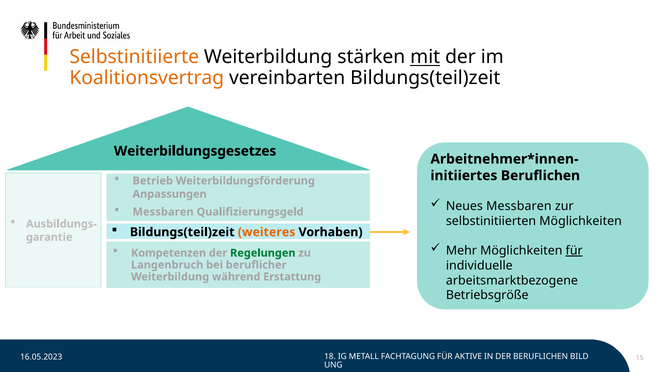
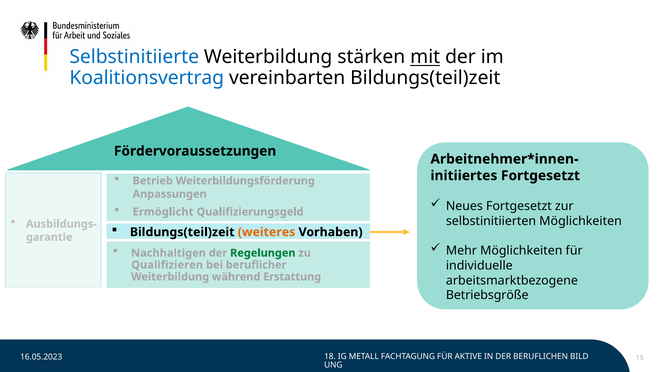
Selbstinitiierte colour: orange -> blue
Koalitionsvertrag colour: orange -> blue
Weiterbildungsgesetzes: Weiterbildungsgesetzes -> Fördervoraussetzungen
Beruflichen at (540, 176): Beruflichen -> Fortgesetzt
Neues Messbaren: Messbaren -> Fortgesetzt
Messbaren at (163, 212): Messbaren -> Ermöglicht
für at (574, 251) underline: present -> none
Kompetenzen: Kompetenzen -> Nachhaltigen
Langenbruch: Langenbruch -> Qualifizieren
